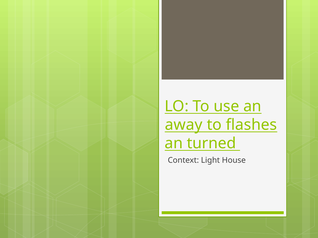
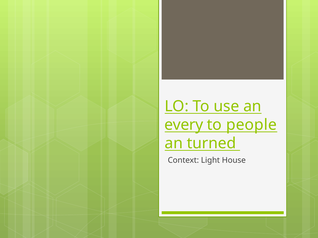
away: away -> every
flashes: flashes -> people
